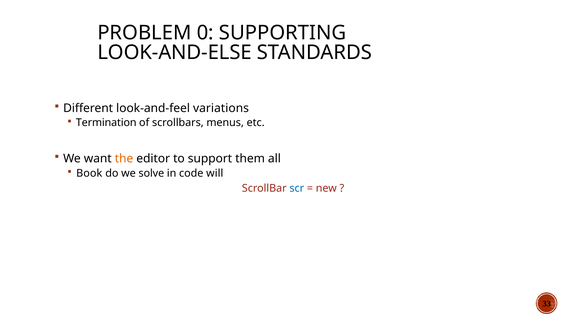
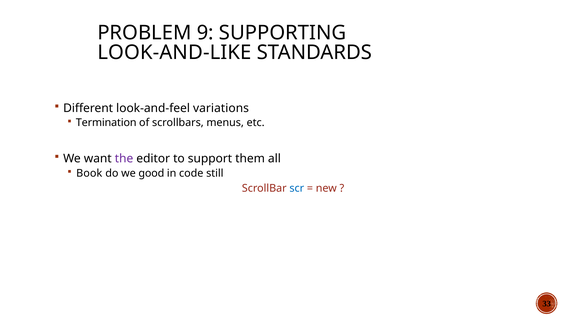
0: 0 -> 9
LOOK-AND-ELSE: LOOK-AND-ELSE -> LOOK-AND-LIKE
the colour: orange -> purple
solve: solve -> good
will: will -> still
